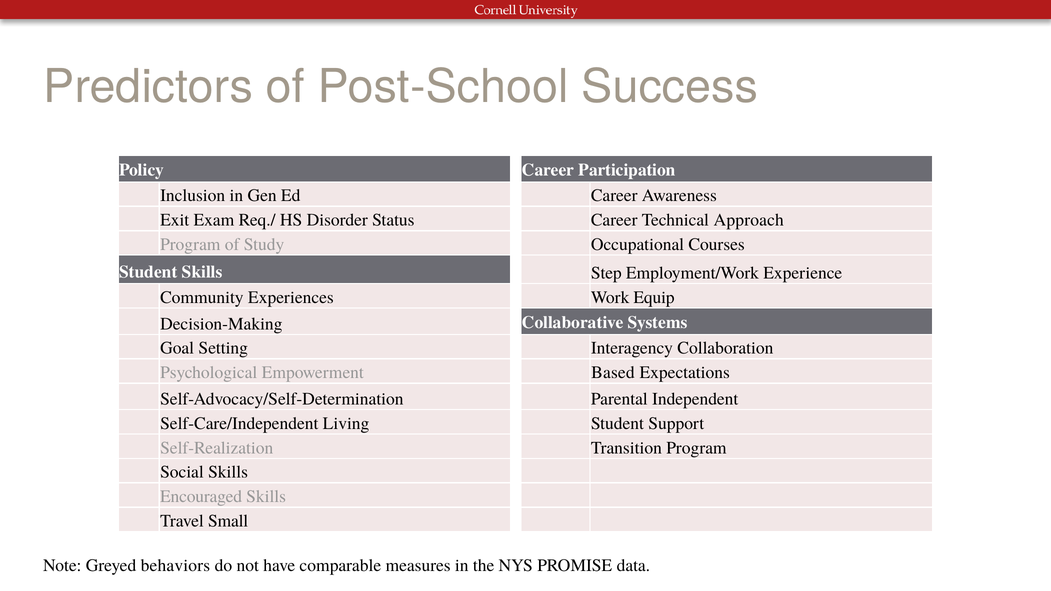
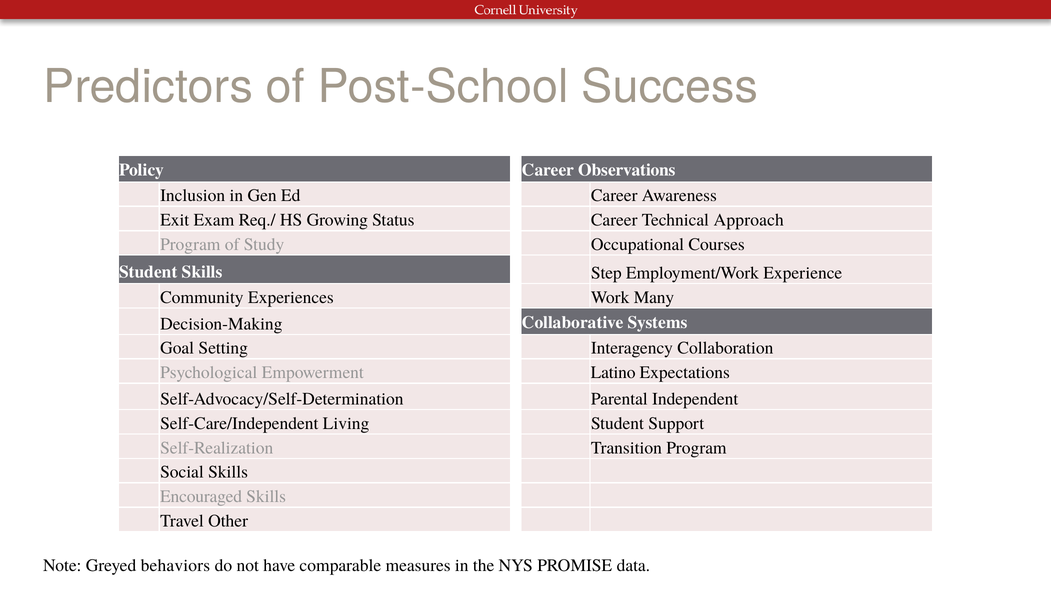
Participation: Participation -> Observations
Disorder: Disorder -> Growing
Equip: Equip -> Many
Based: Based -> Latino
Small: Small -> Other
